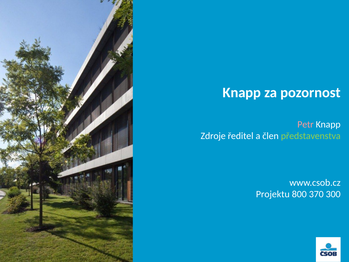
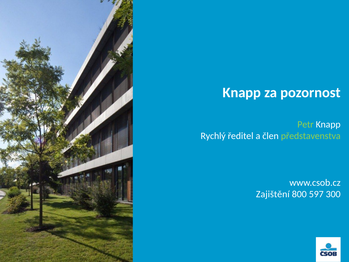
Petr colour: pink -> light green
Zdroje: Zdroje -> Rychlý
Projektu: Projektu -> Zajištění
370: 370 -> 597
